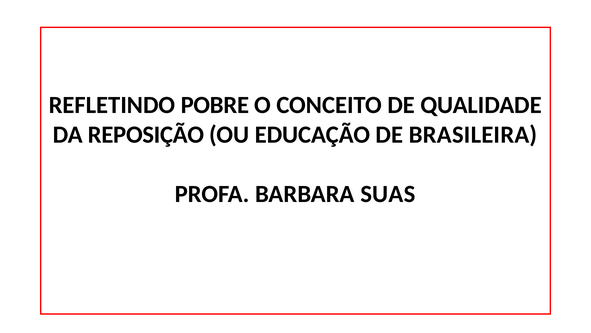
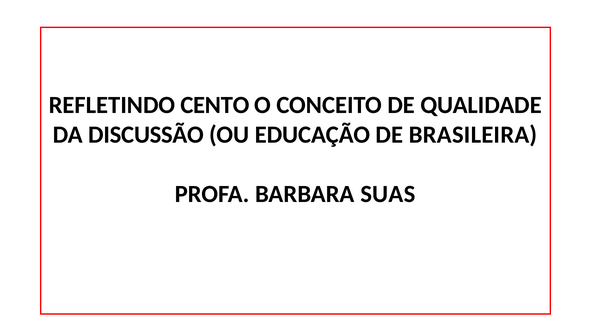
POBRE: POBRE -> CENTO
REPOSIÇÃO: REPOSIÇÃO -> DISCUSSÃO
